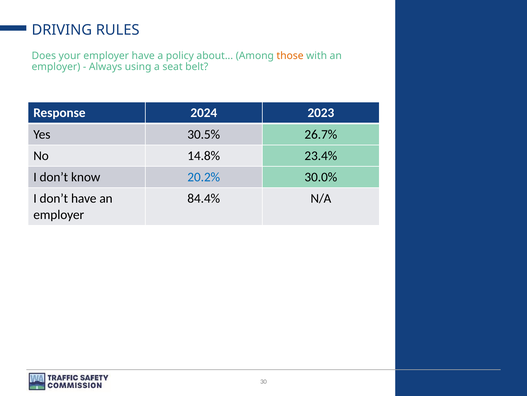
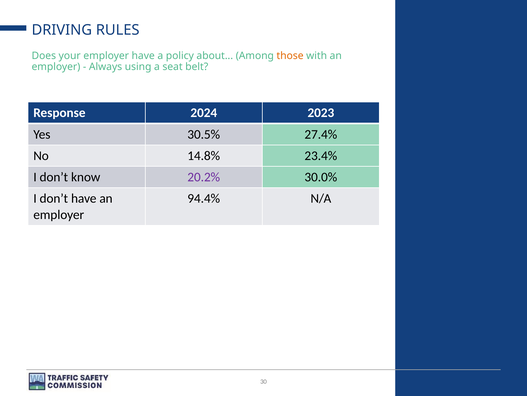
26.7%: 26.7% -> 27.4%
20.2% colour: blue -> purple
84.4%: 84.4% -> 94.4%
